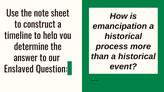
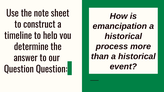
Enslaved at (19, 70): Enslaved -> Question
